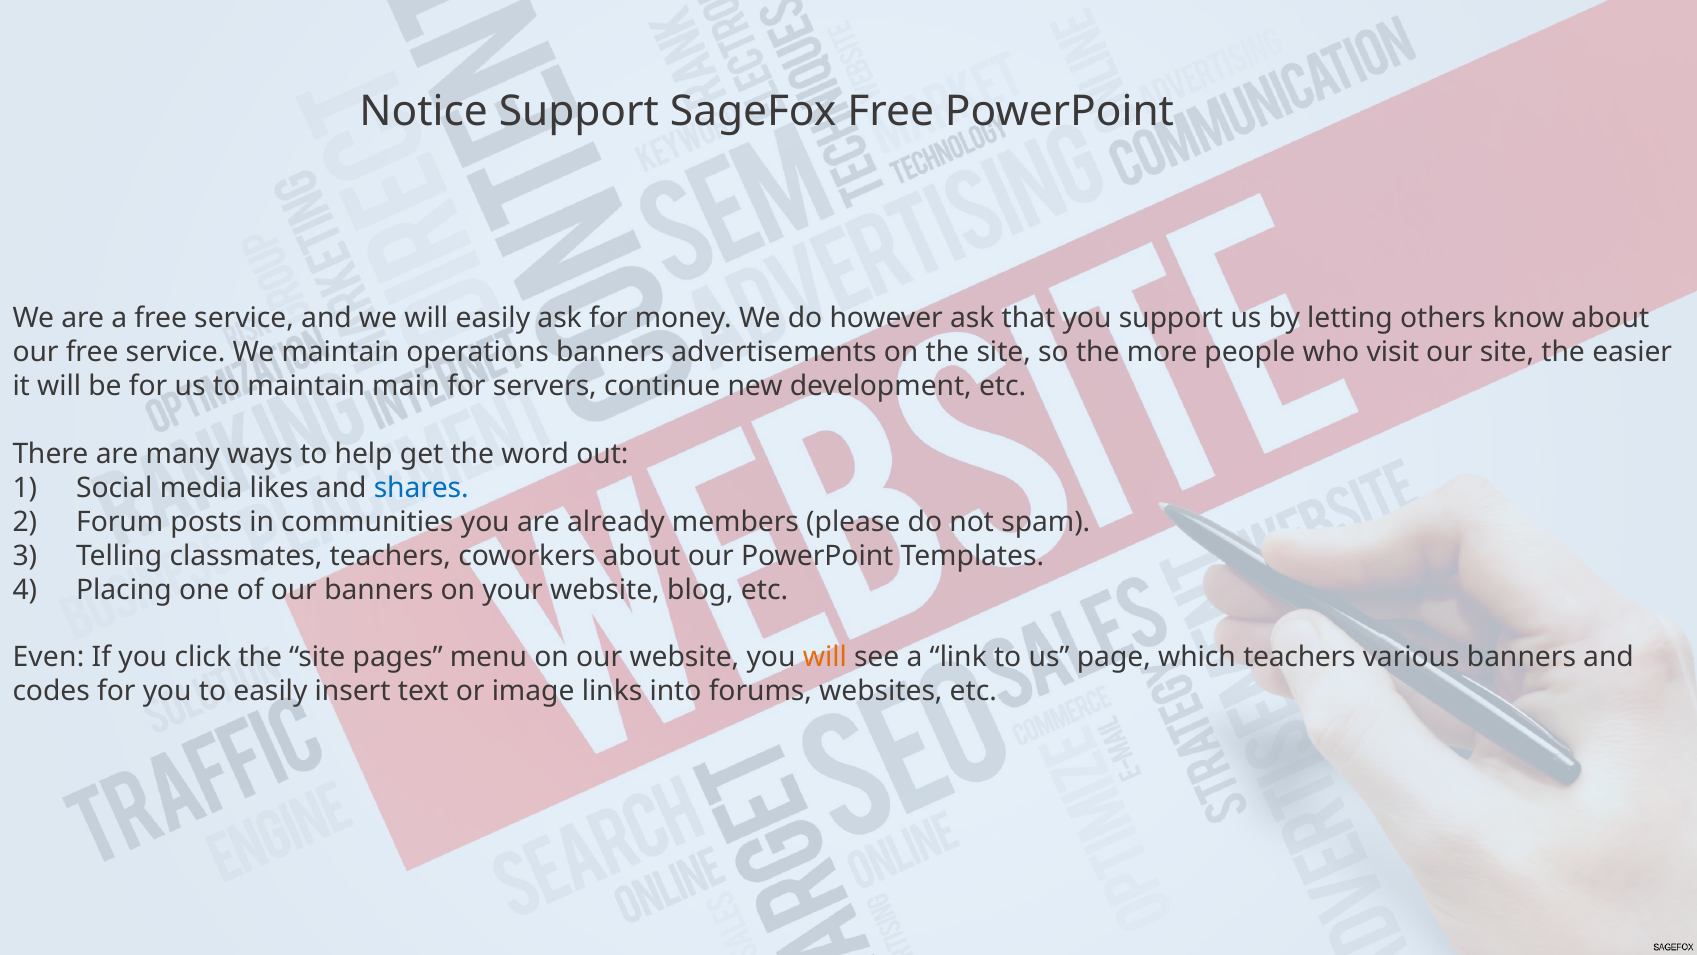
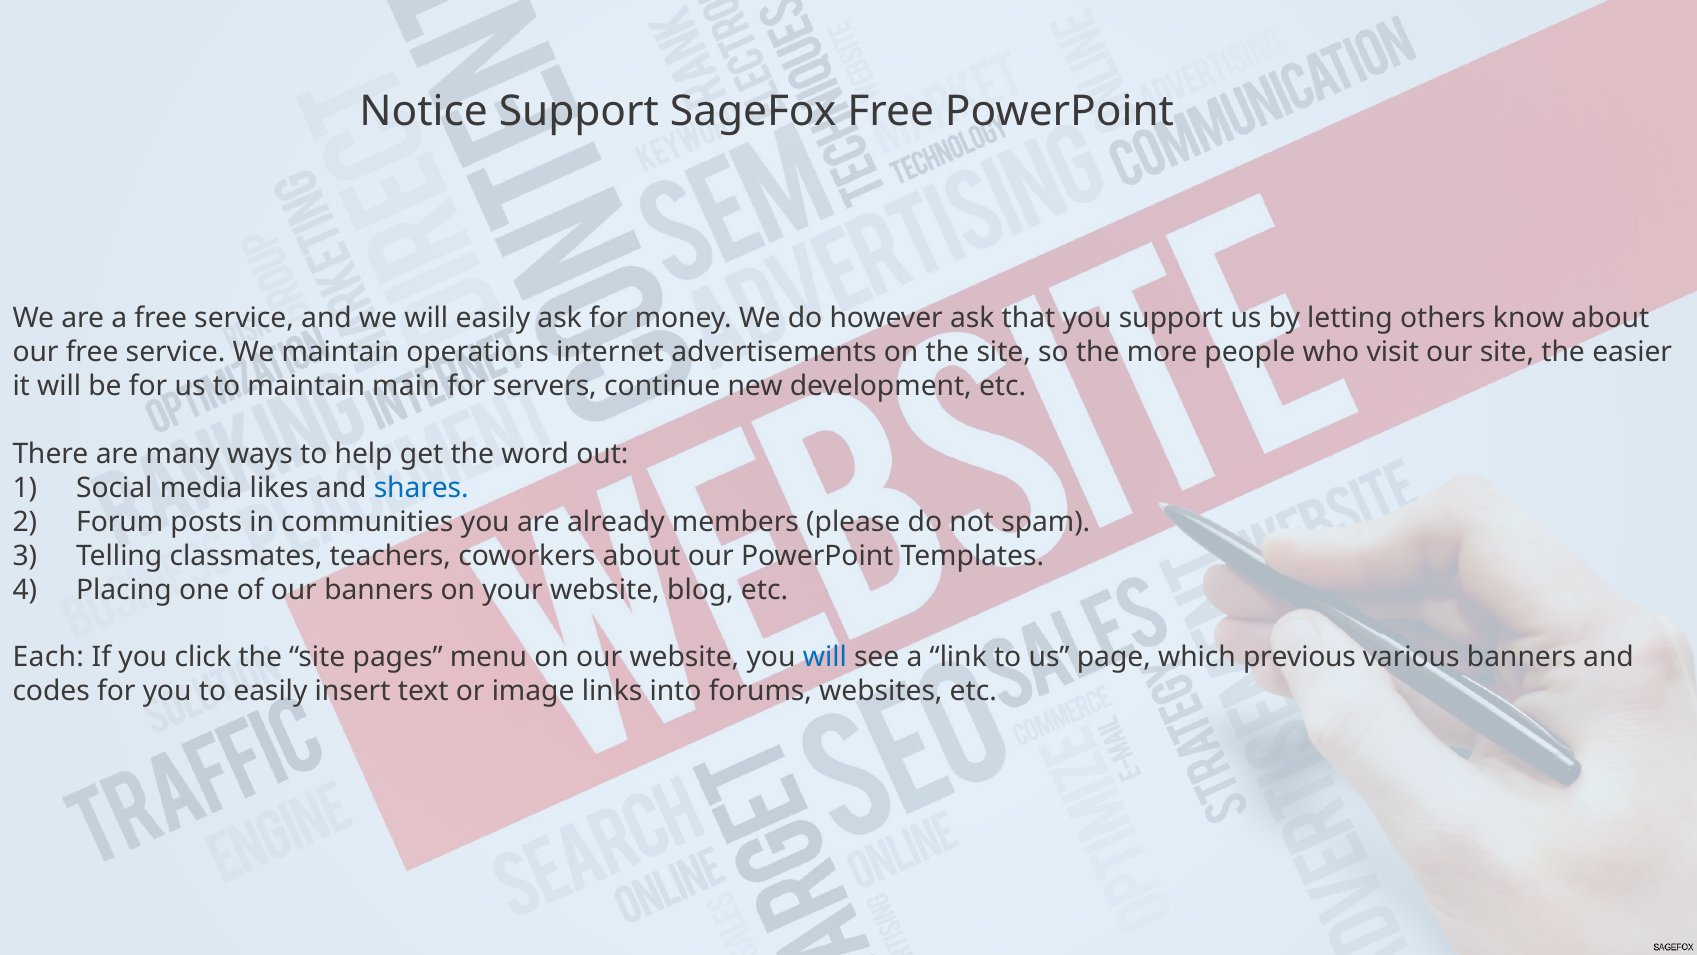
operations banners: banners -> internet
Even: Even -> Each
will at (825, 657) colour: orange -> blue
which teachers: teachers -> previous
